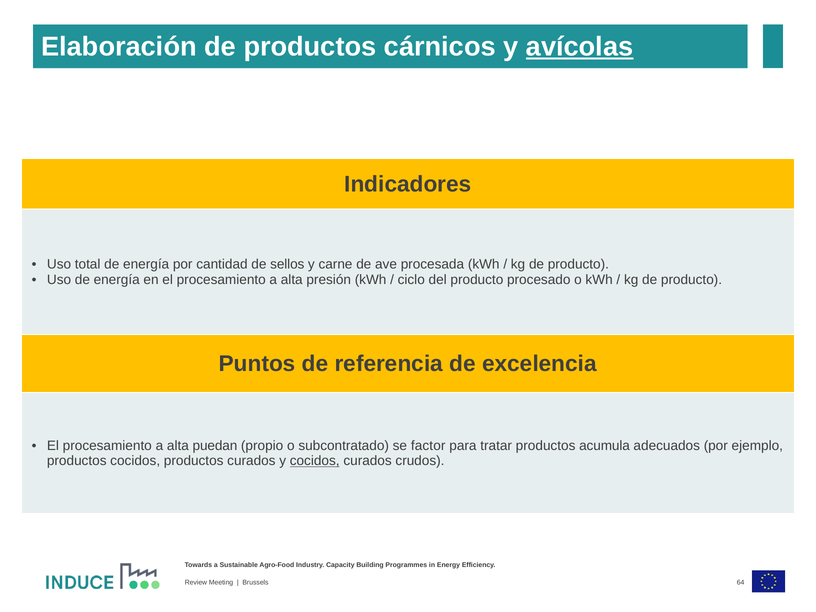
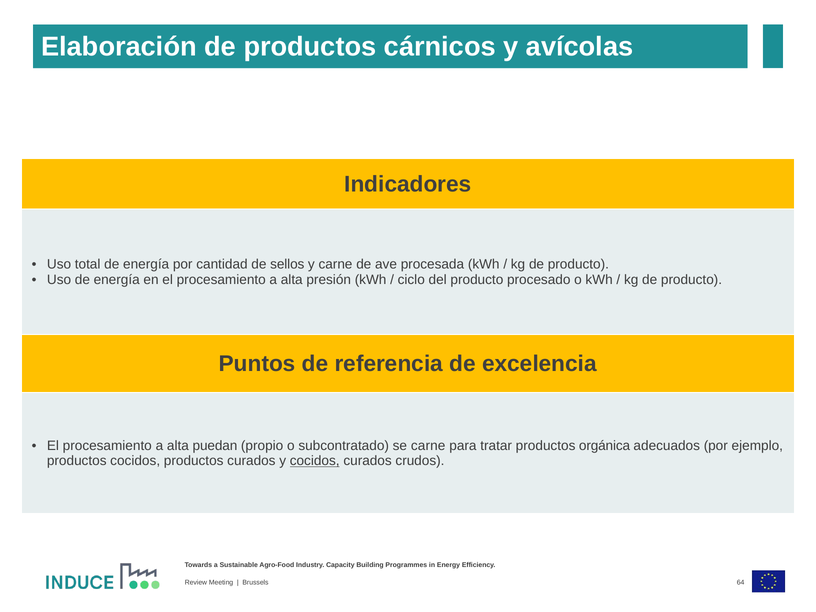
avícolas underline: present -> none
se factor: factor -> carne
acumula: acumula -> orgánica
